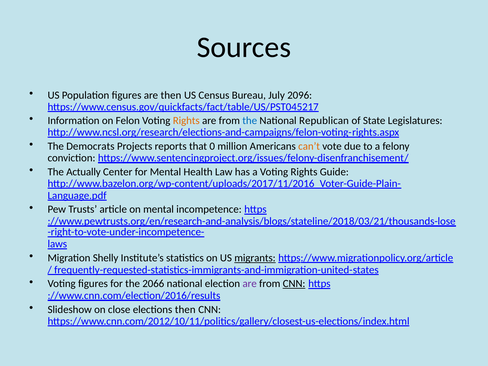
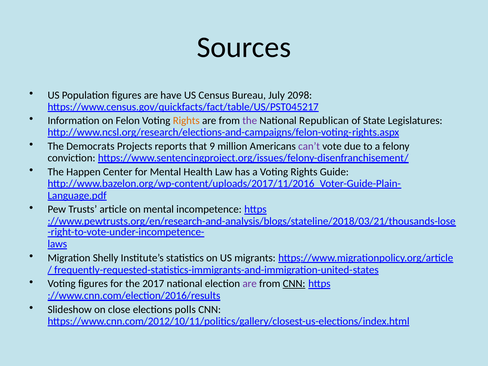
are then: then -> have
2096: 2096 -> 2098
the at (250, 121) colour: blue -> purple
0: 0 -> 9
can’t colour: orange -> purple
Actually: Actually -> Happen
migrants underline: present -> none
2066: 2066 -> 2017
elections then: then -> polls
